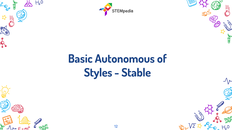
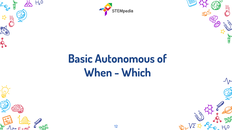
Styles: Styles -> When
Stable: Stable -> Which
